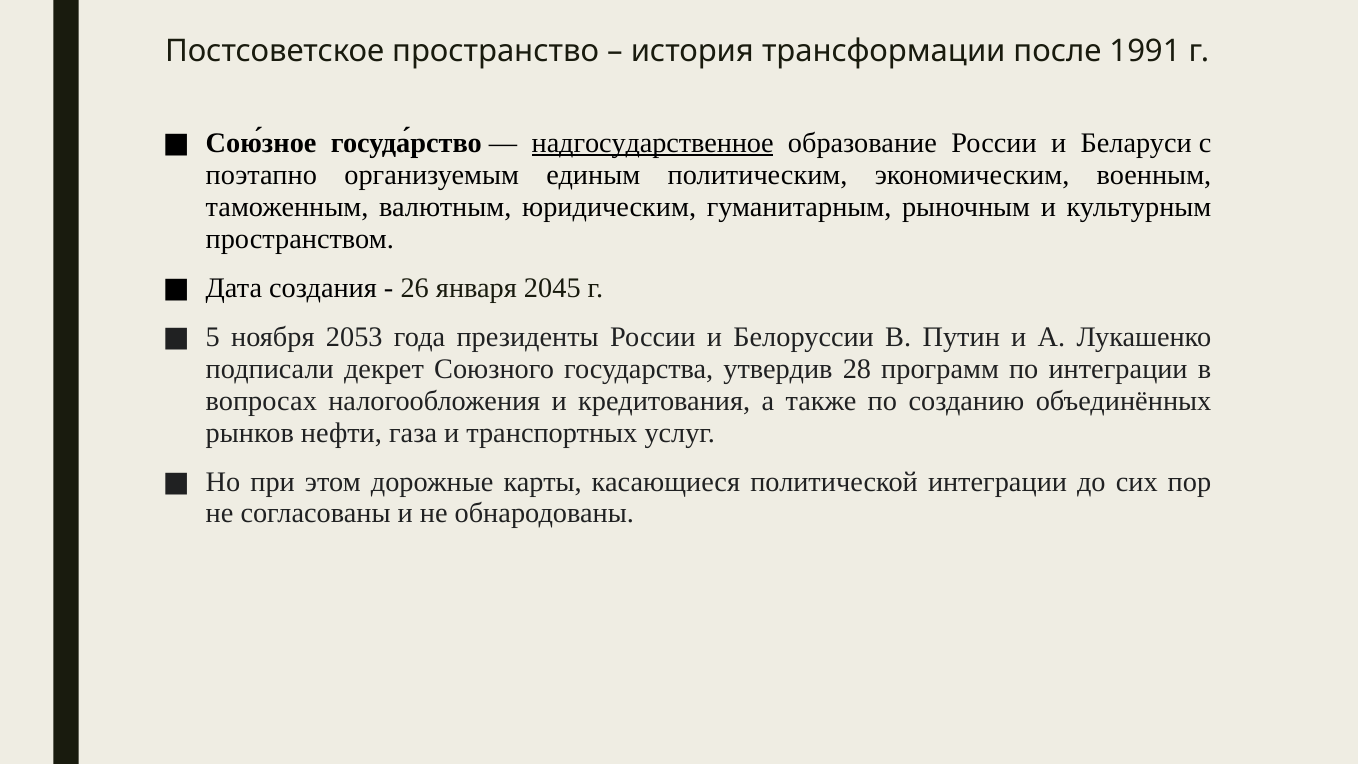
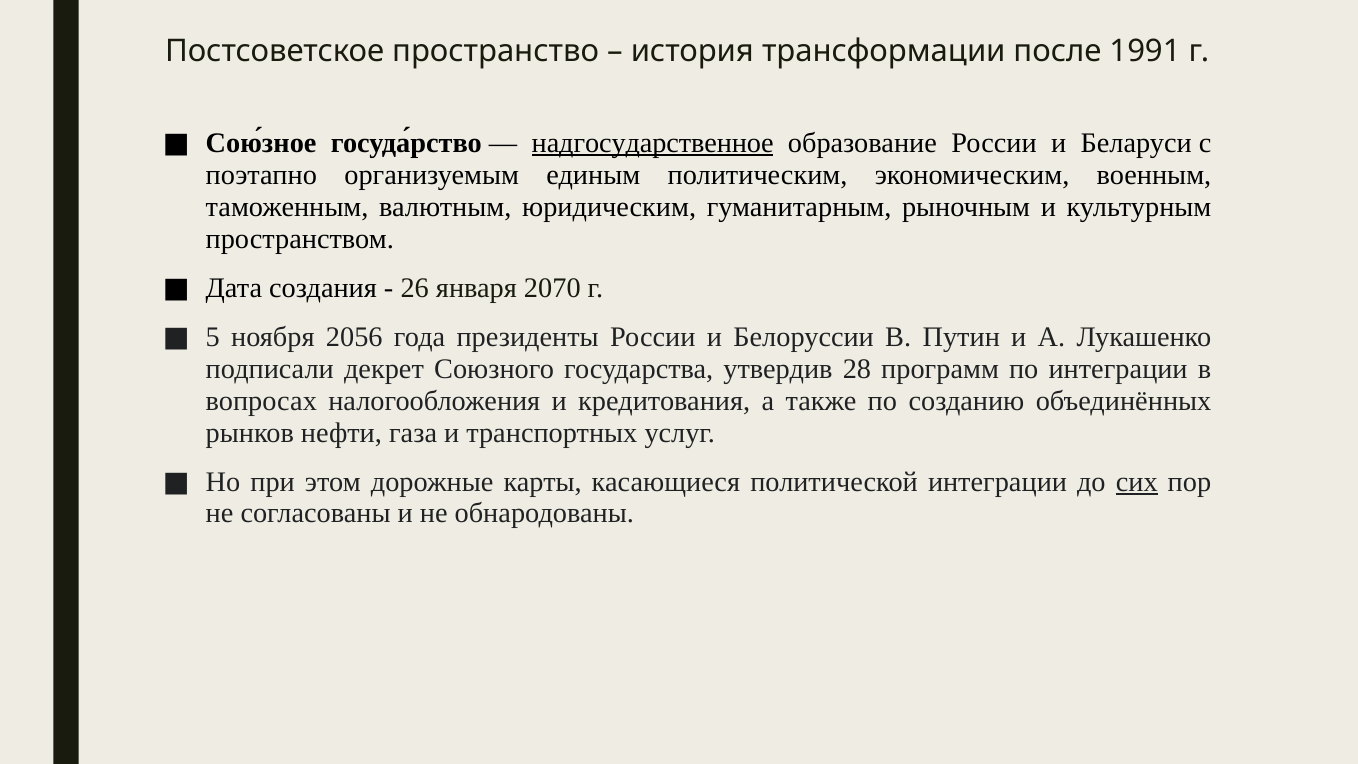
2045: 2045 -> 2070
2053: 2053 -> 2056
сих underline: none -> present
